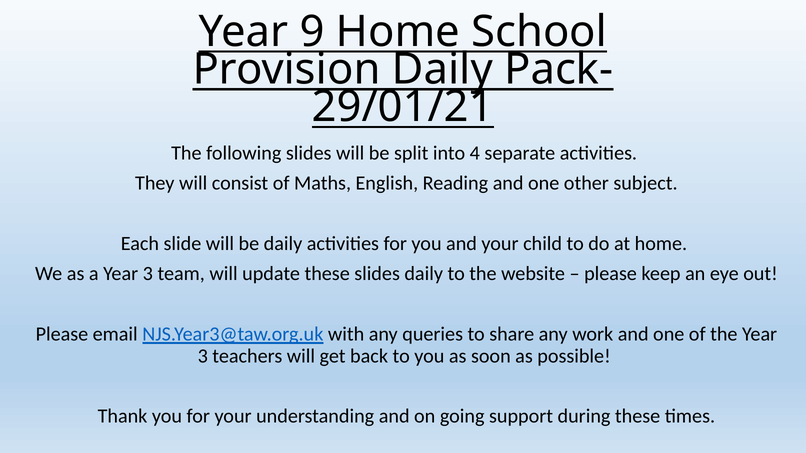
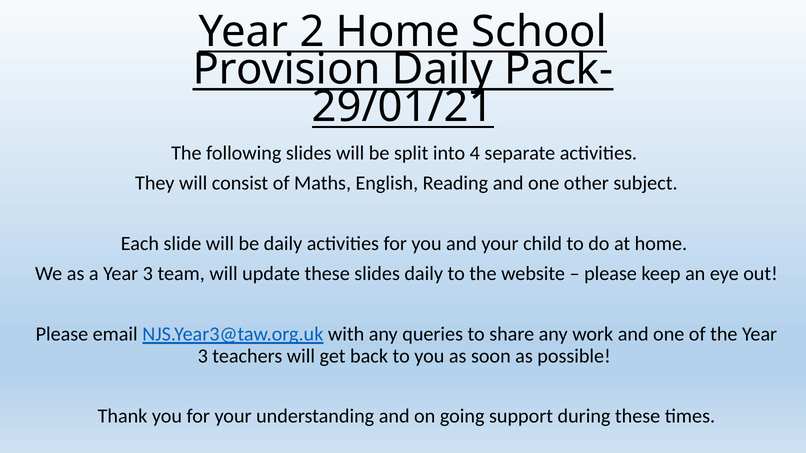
9: 9 -> 2
